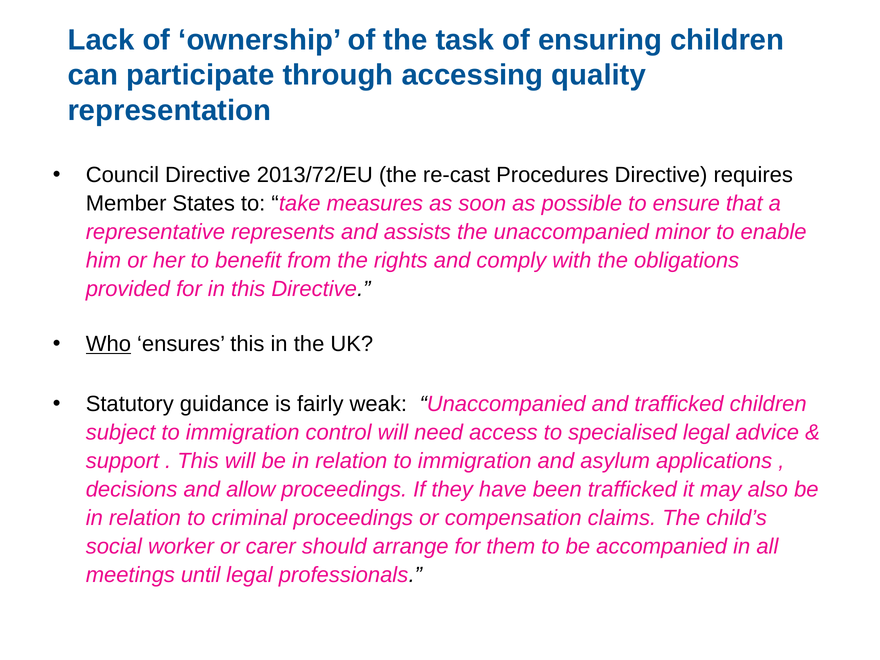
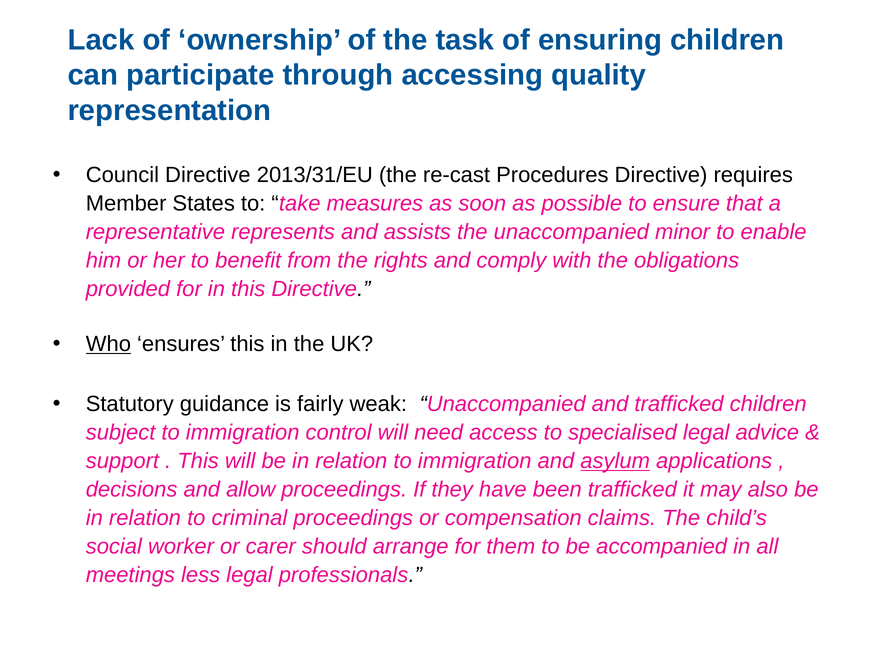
2013/72/EU: 2013/72/EU -> 2013/31/EU
asylum underline: none -> present
until: until -> less
